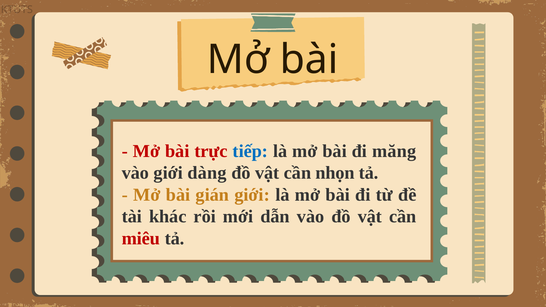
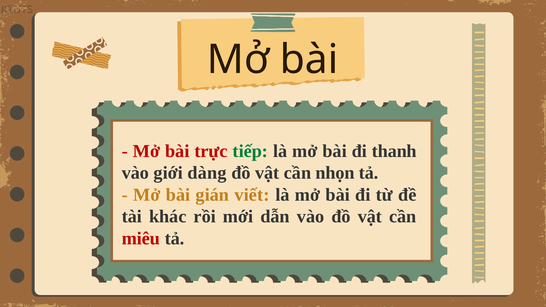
tiếp colour: blue -> green
măng: măng -> thanh
gián giới: giới -> viết
